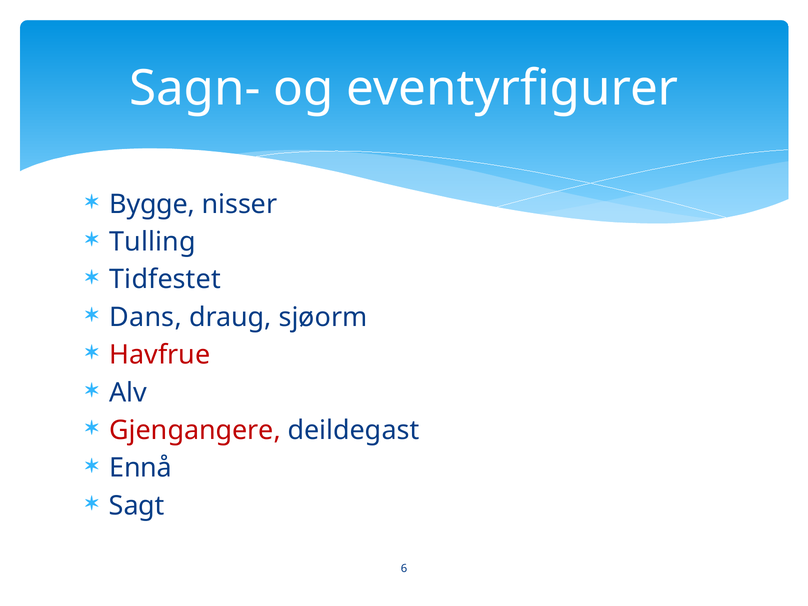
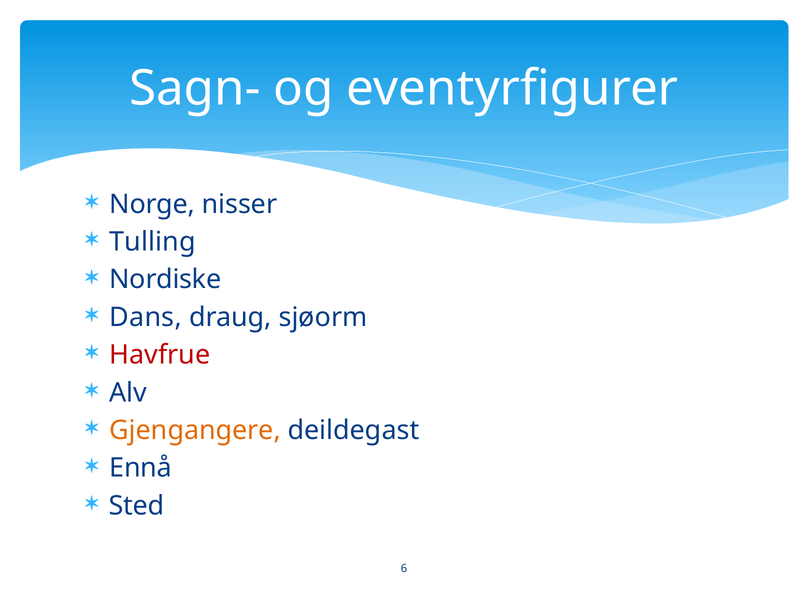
Bygge: Bygge -> Norge
Tidfestet: Tidfestet -> Nordiske
Gjengangere colour: red -> orange
Sagt: Sagt -> Sted
